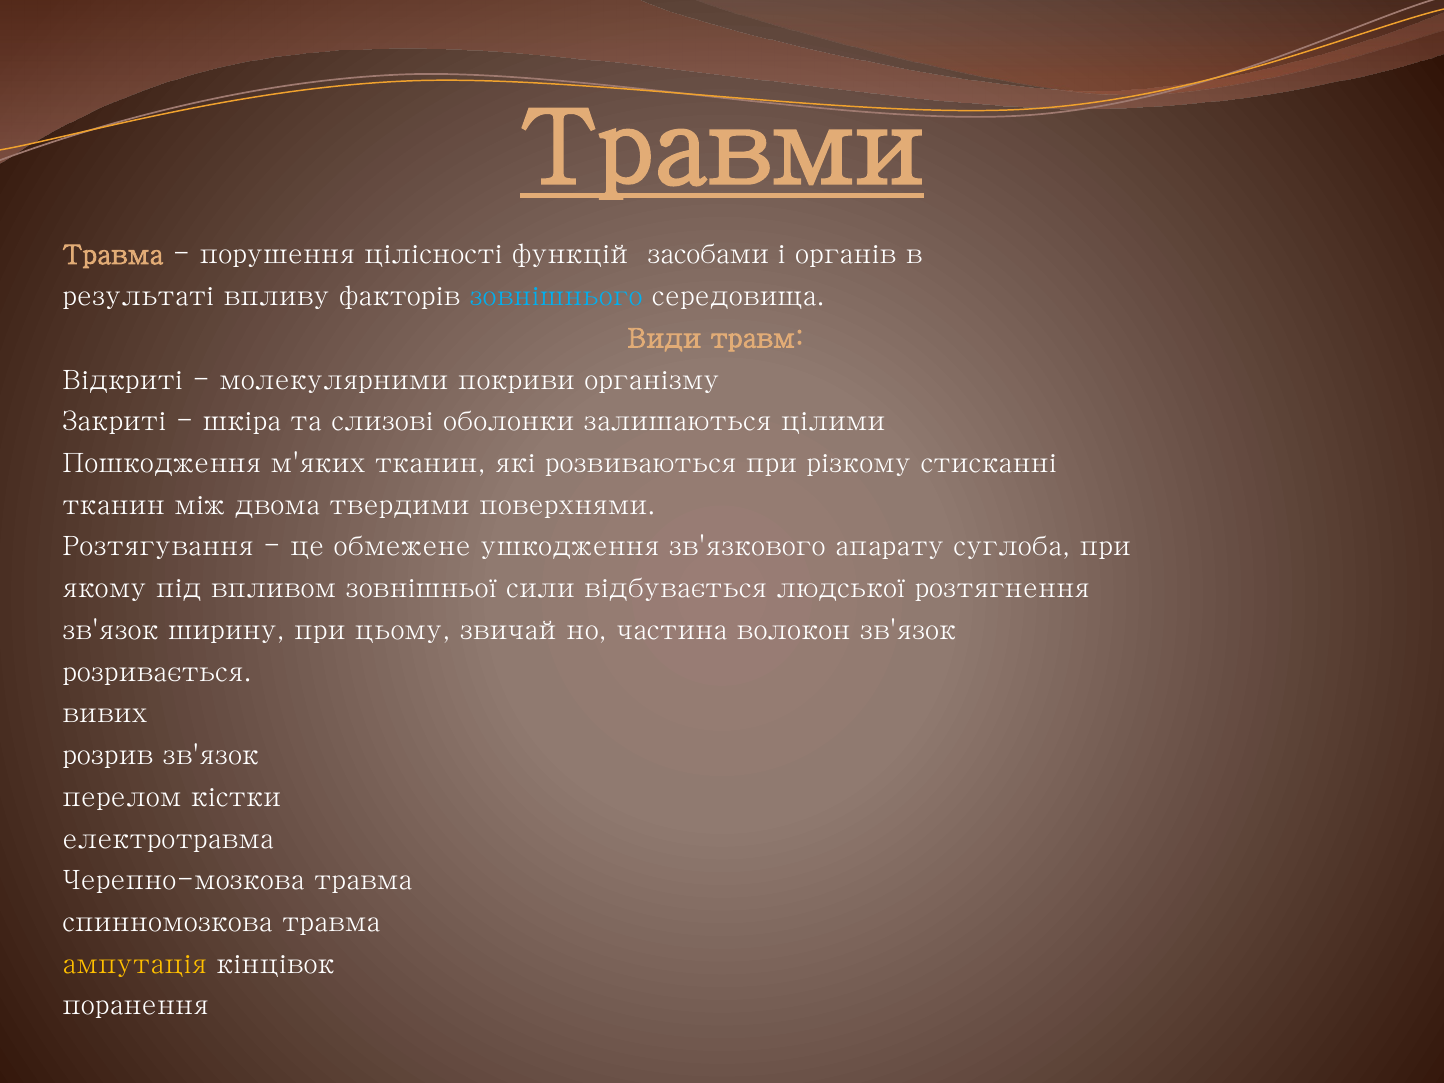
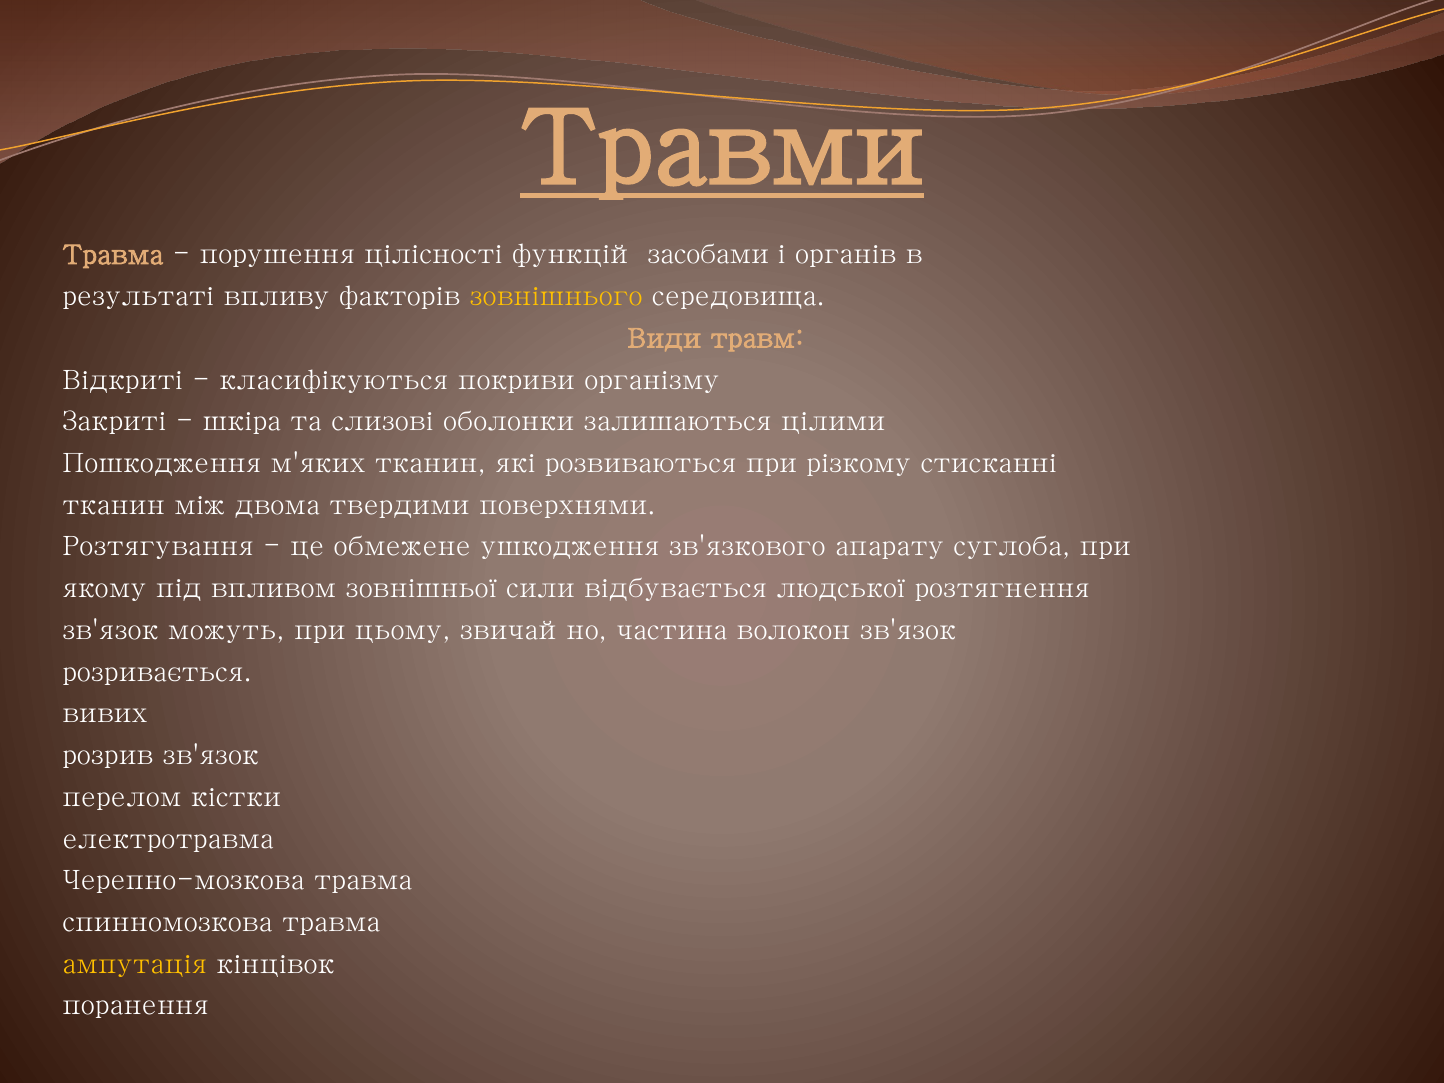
зовнішнього colour: light blue -> yellow
молекулярними: молекулярними -> класифікуються
ширину: ширину -> можуть
